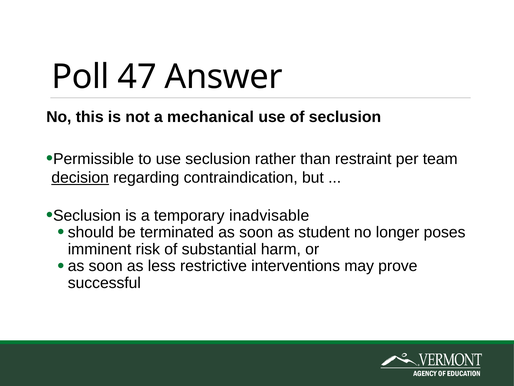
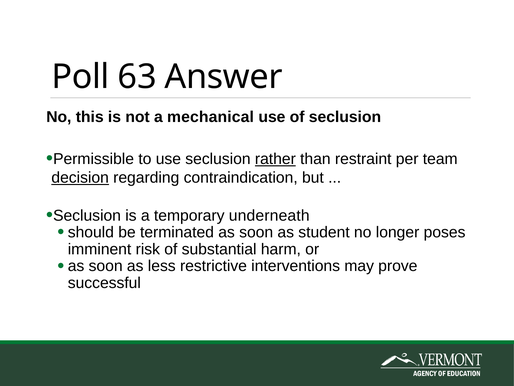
47: 47 -> 63
rather underline: none -> present
inadvisable: inadvisable -> underneath
